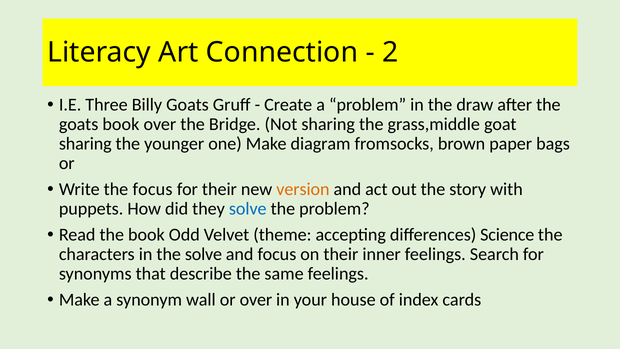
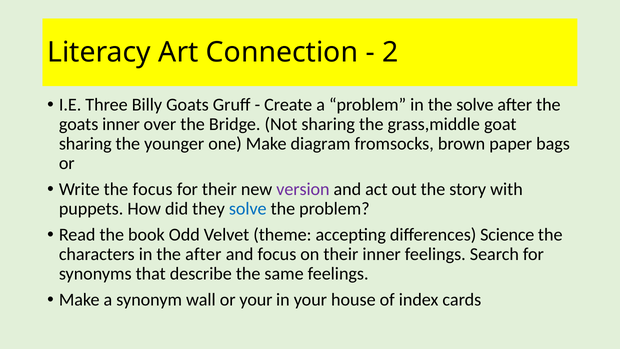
the draw: draw -> solve
goats book: book -> inner
version colour: orange -> purple
the solve: solve -> after
or over: over -> your
